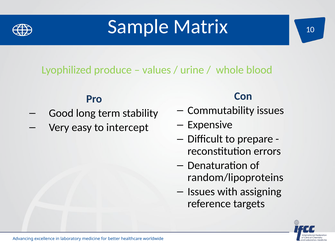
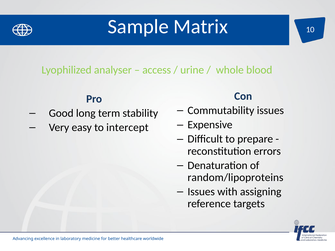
produce: produce -> analyser
values: values -> access
